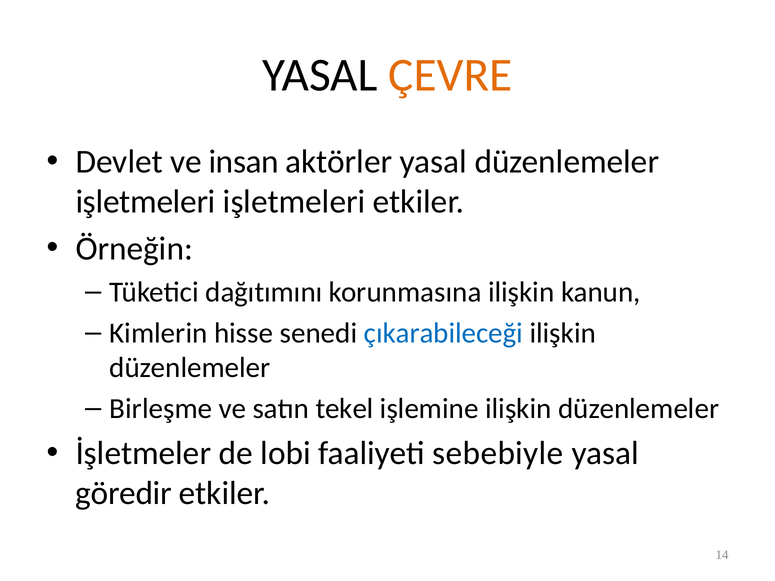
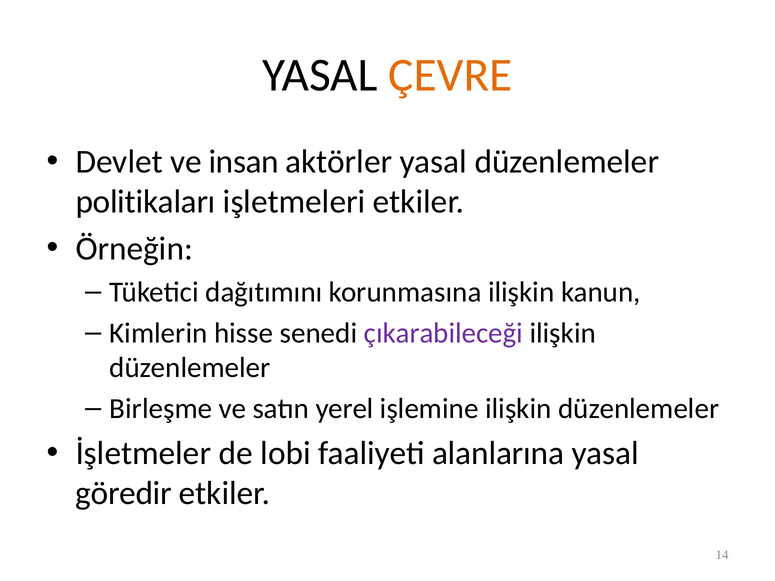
işletmeleri at (146, 202): işletmeleri -> politikaları
çıkarabileceği colour: blue -> purple
tekel: tekel -> yerel
sebebiyle: sebebiyle -> alanlarına
